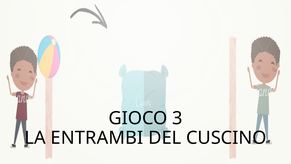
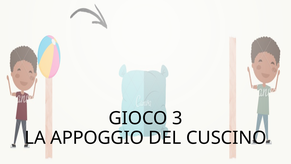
ENTRAMBI: ENTRAMBI -> APPOGGIO
